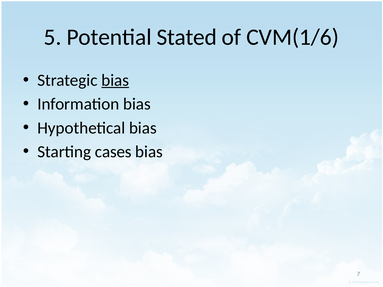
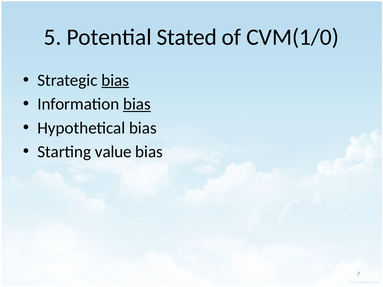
CVM(1/6: CVM(1/6 -> CVM(1/0
bias at (137, 104) underline: none -> present
cases: cases -> value
